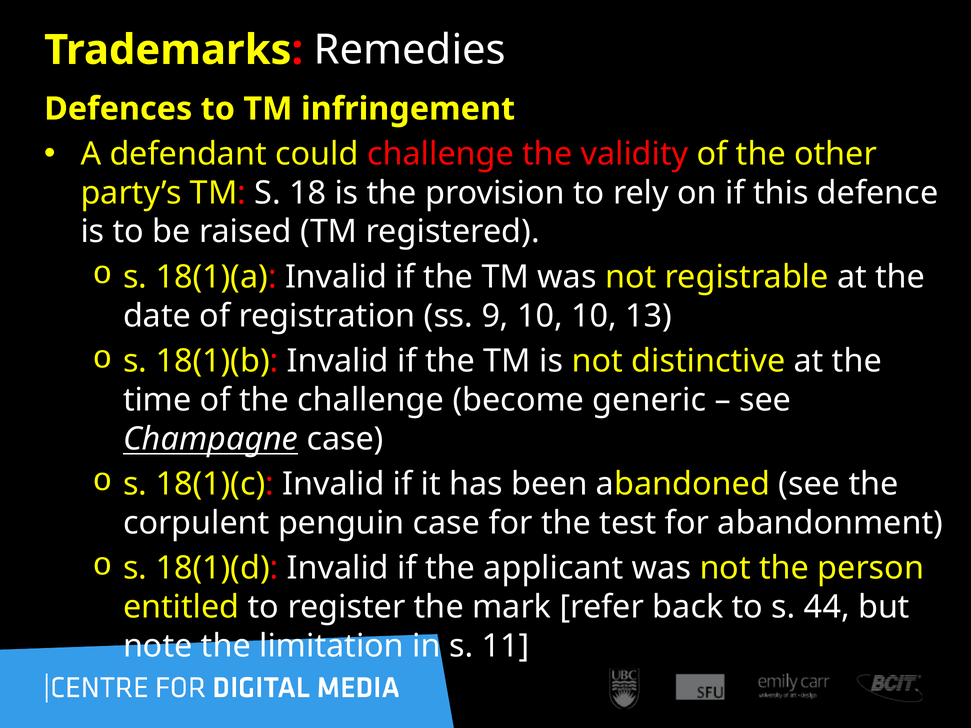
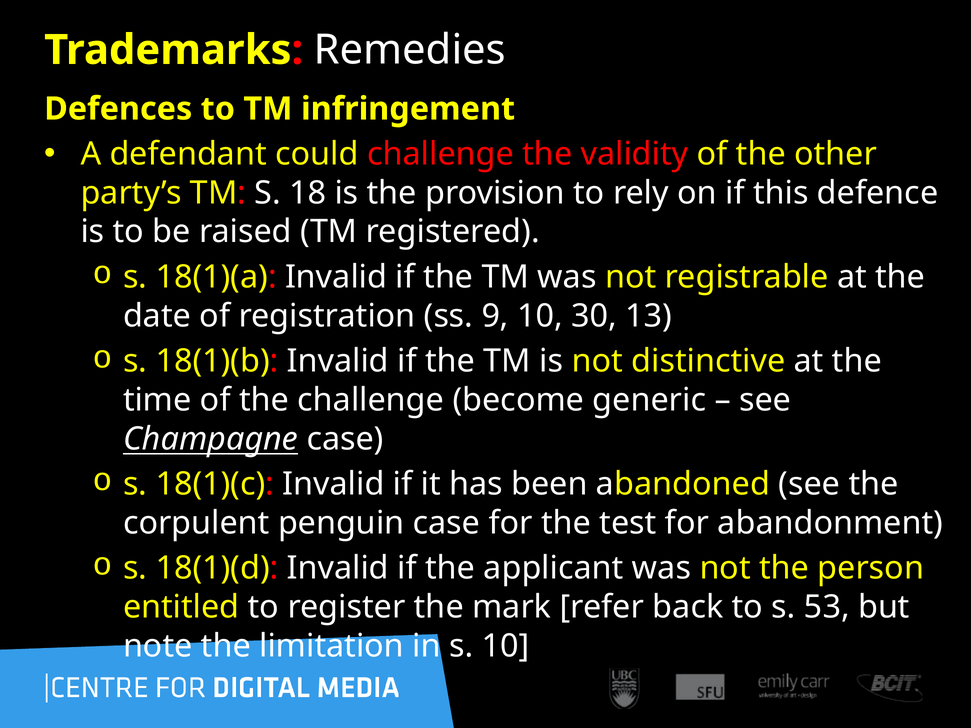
10 10: 10 -> 30
44: 44 -> 53
s 11: 11 -> 10
